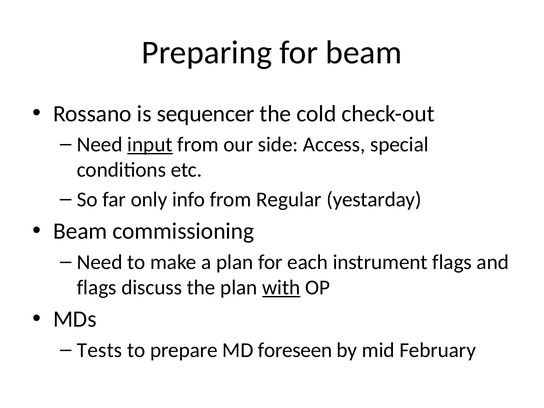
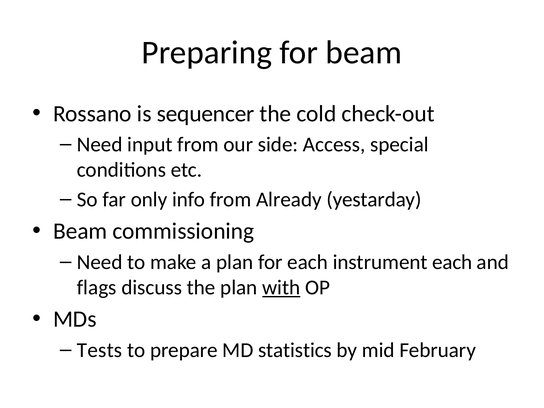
input underline: present -> none
Regular: Regular -> Already
instrument flags: flags -> each
foreseen: foreseen -> statistics
